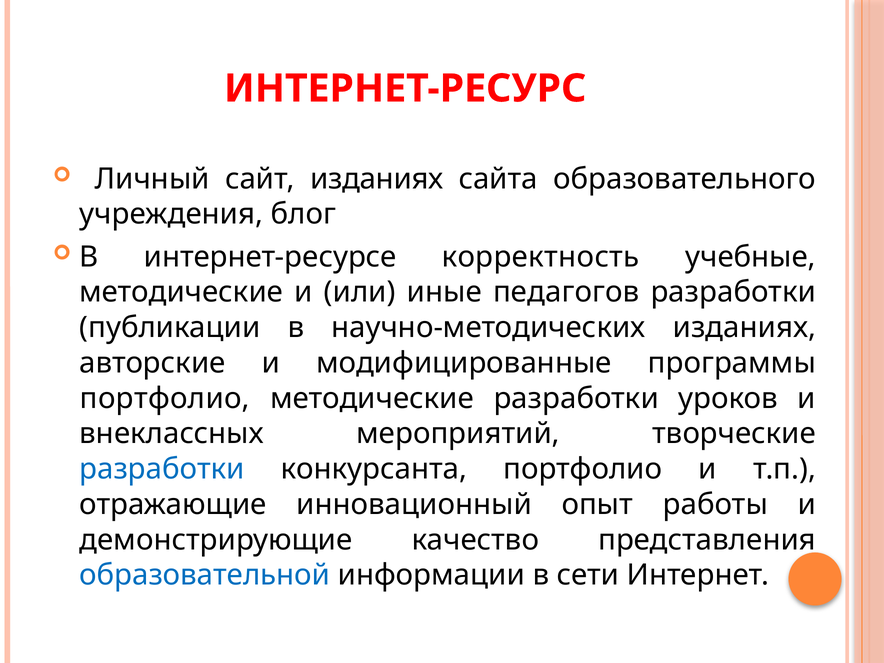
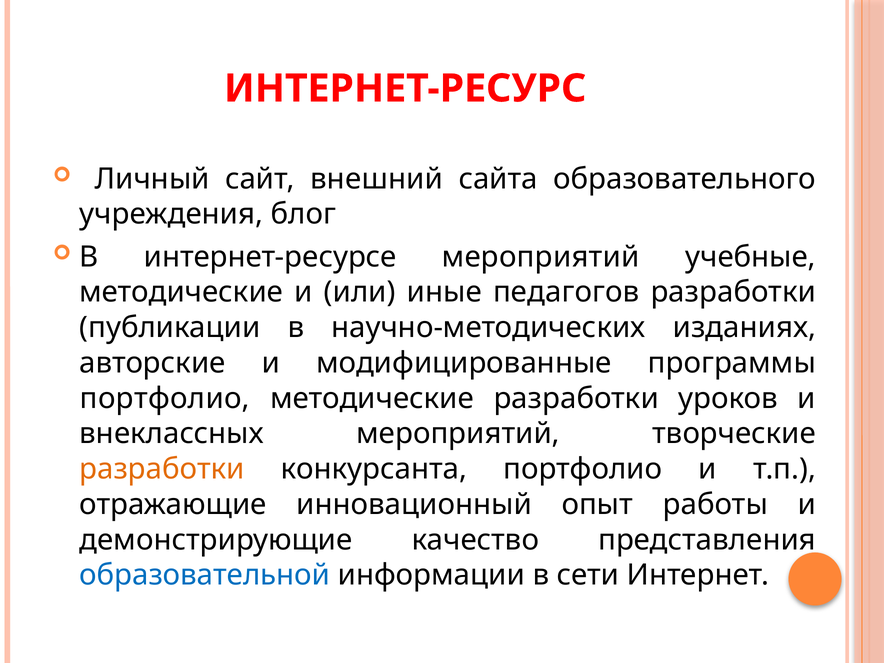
сайт изданиях: изданиях -> внешний
интернет-ресурсе корректность: корректность -> мероприятий
разработки at (162, 469) colour: blue -> orange
